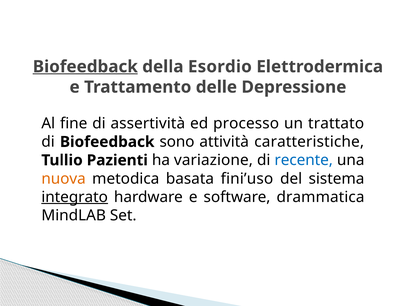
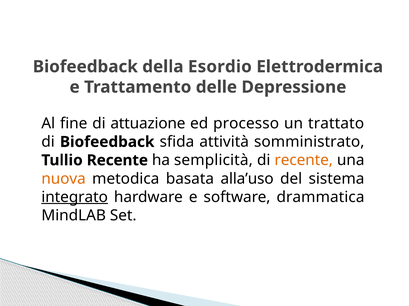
Biofeedback at (85, 67) underline: present -> none
assertività: assertività -> attuazione
sono: sono -> sfida
caratteristiche: caratteristiche -> somministrato
Tullio Pazienti: Pazienti -> Recente
variazione: variazione -> semplicità
recente at (304, 161) colour: blue -> orange
fini’uso: fini’uso -> alla’uso
